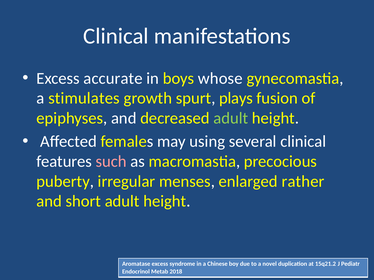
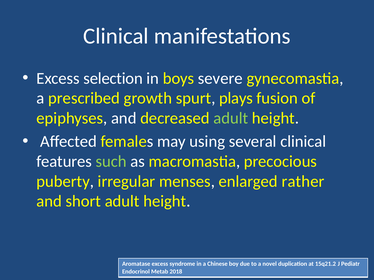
accurate: accurate -> selection
whose: whose -> severe
stimulates: stimulates -> prescribed
such colour: pink -> light green
